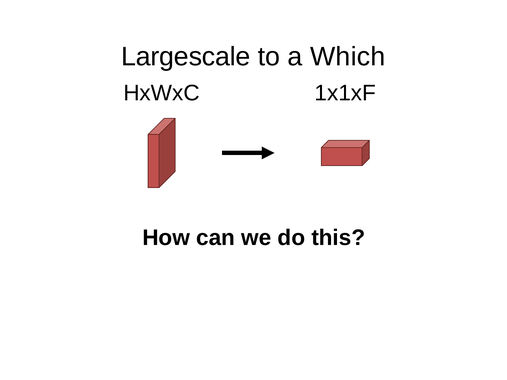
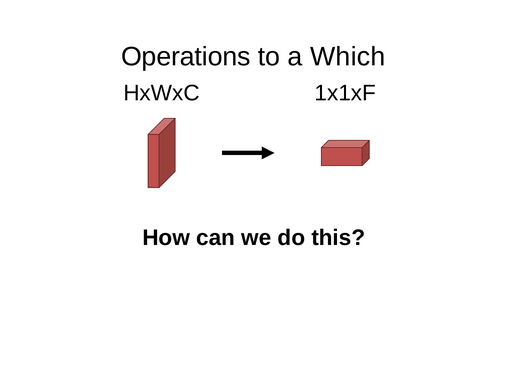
Largescale: Largescale -> Operations
